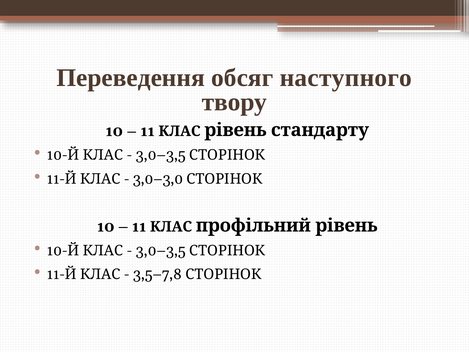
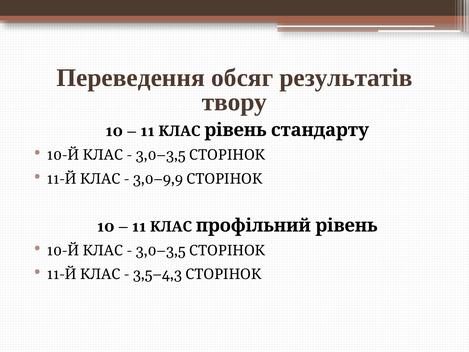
наступного: наступного -> результатів
3,0–3,0: 3,0–3,0 -> 3,0–9,9
3,5–7,8: 3,5–7,8 -> 3,5–4,3
